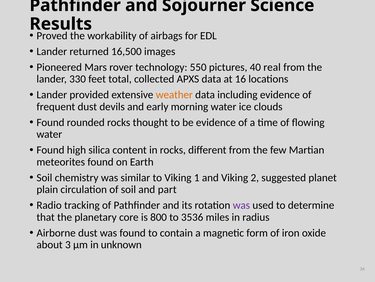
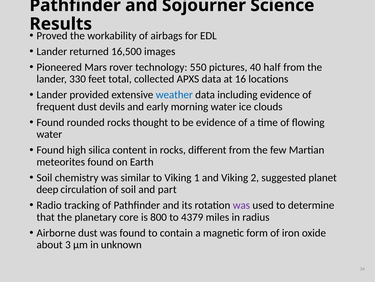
real: real -> half
weather colour: orange -> blue
plain: plain -> deep
3536: 3536 -> 4379
